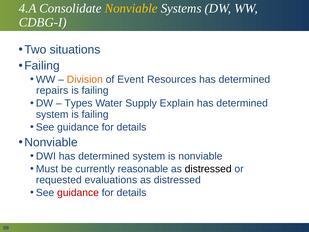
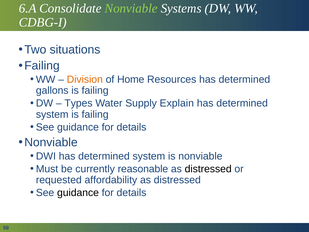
4.A: 4.A -> 6.A
Nonviable at (131, 8) colour: yellow -> light green
Event: Event -> Home
repairs: repairs -> gallons
evaluations: evaluations -> affordability
guidance at (78, 193) colour: red -> black
